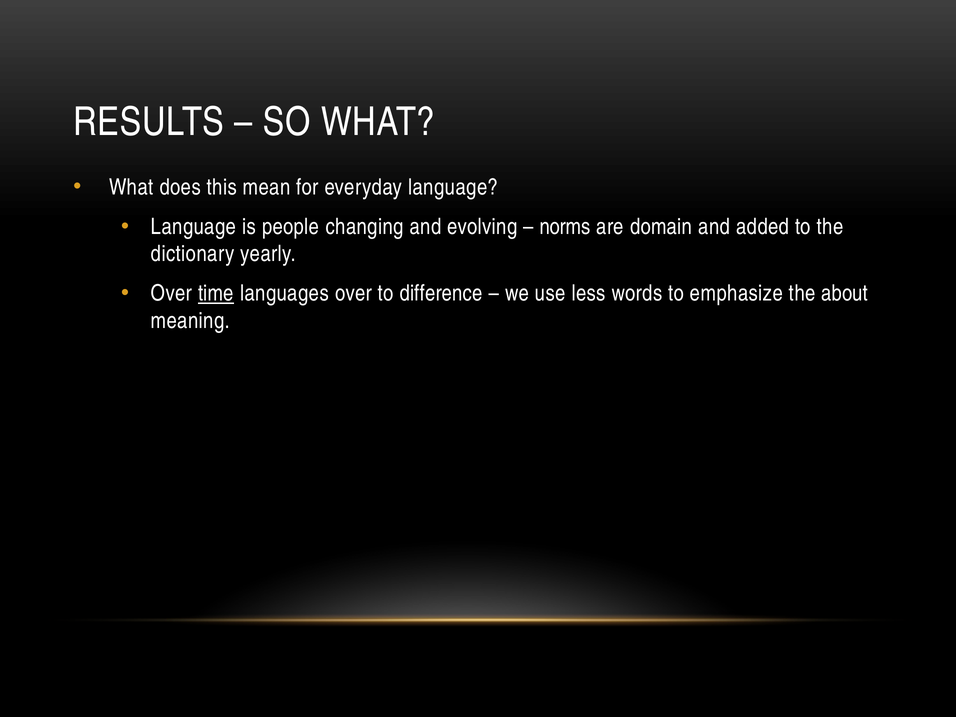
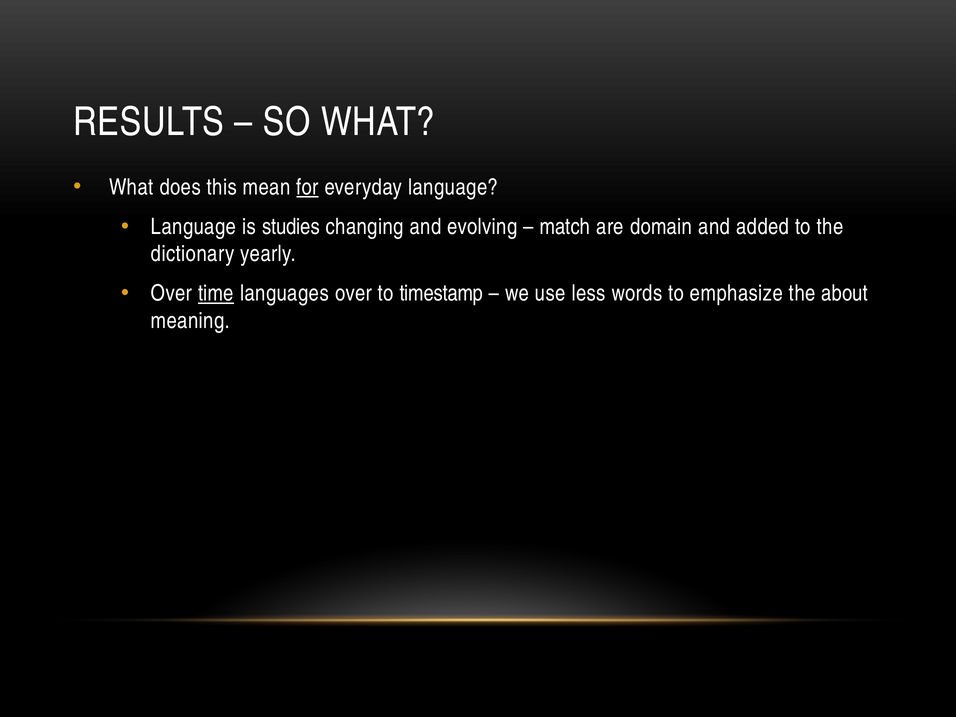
for underline: none -> present
people: people -> studies
norms: norms -> match
difference: difference -> timestamp
